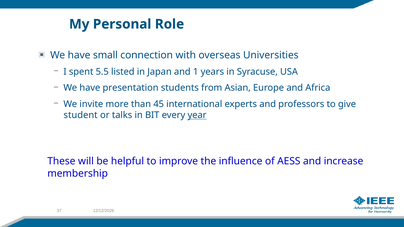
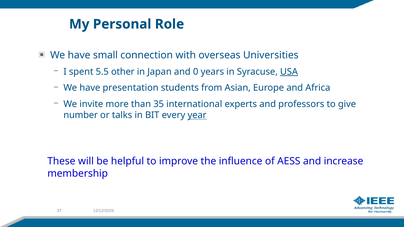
listed: listed -> other
1: 1 -> 0
USA underline: none -> present
45: 45 -> 35
student: student -> number
